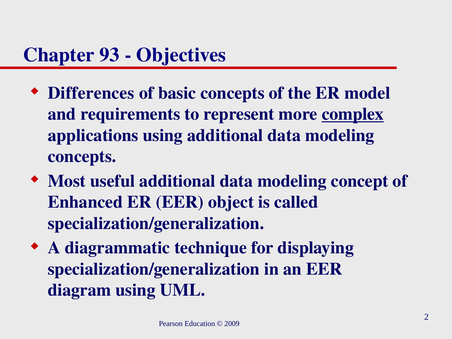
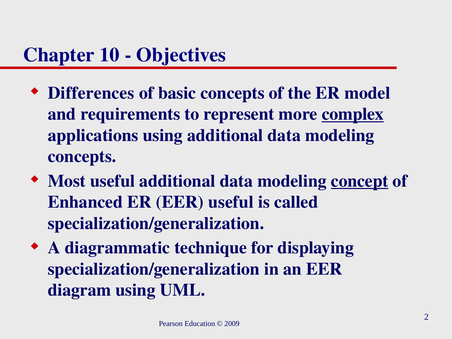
93: 93 -> 10
concept underline: none -> present
EER object: object -> useful
